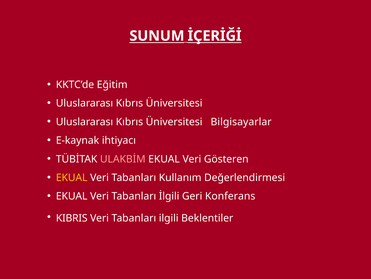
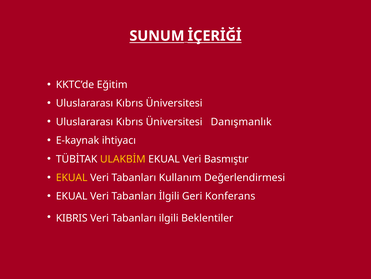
Bilgisayarlar: Bilgisayarlar -> Danışmanlık
ULAKBİM colour: pink -> yellow
Gösteren: Gösteren -> Basmıştır
